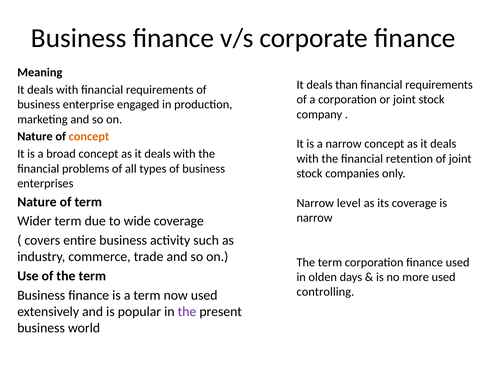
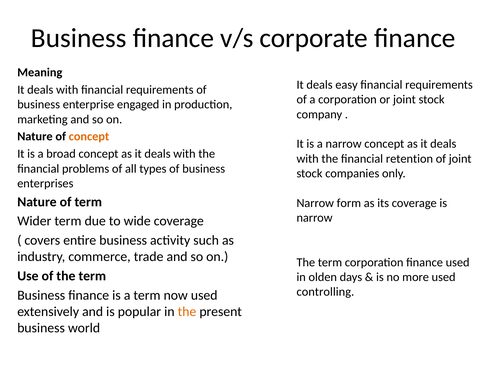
than: than -> easy
level: level -> form
the at (187, 311) colour: purple -> orange
